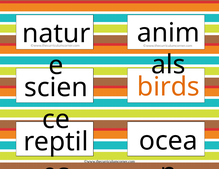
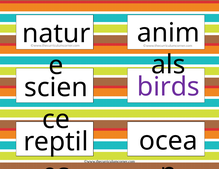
birds colour: orange -> purple
